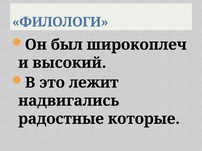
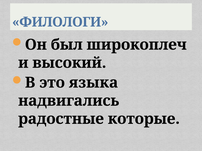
лежит: лежит -> языка
